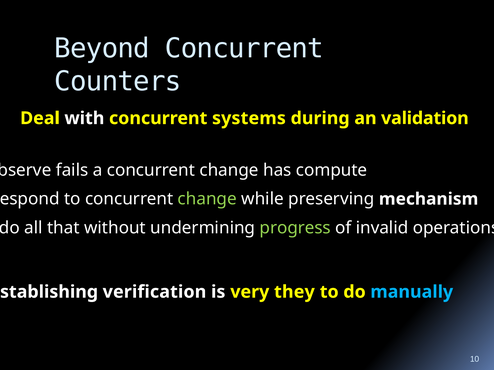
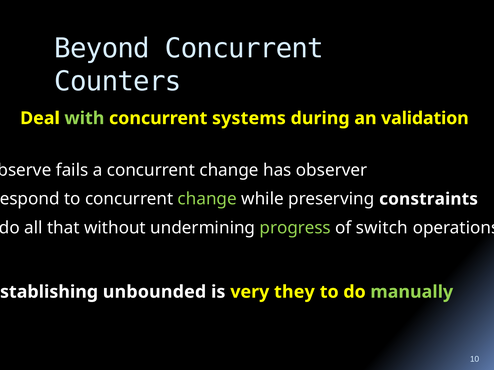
with colour: white -> light green
compute: compute -> observer
mechanism: mechanism -> constraints
invalid: invalid -> switch
verification: verification -> unbounded
manually colour: light blue -> light green
